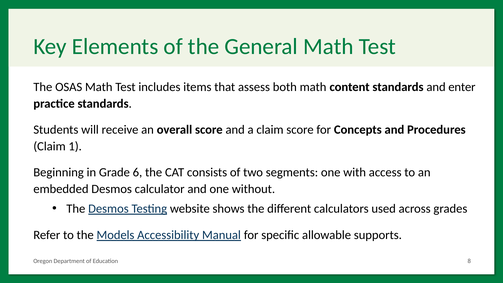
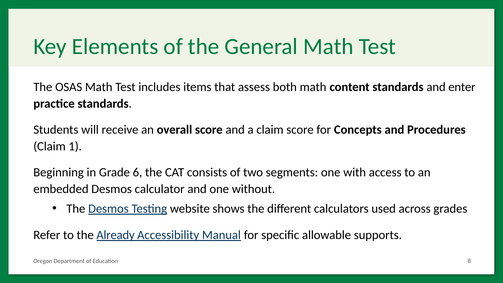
Models: Models -> Already
